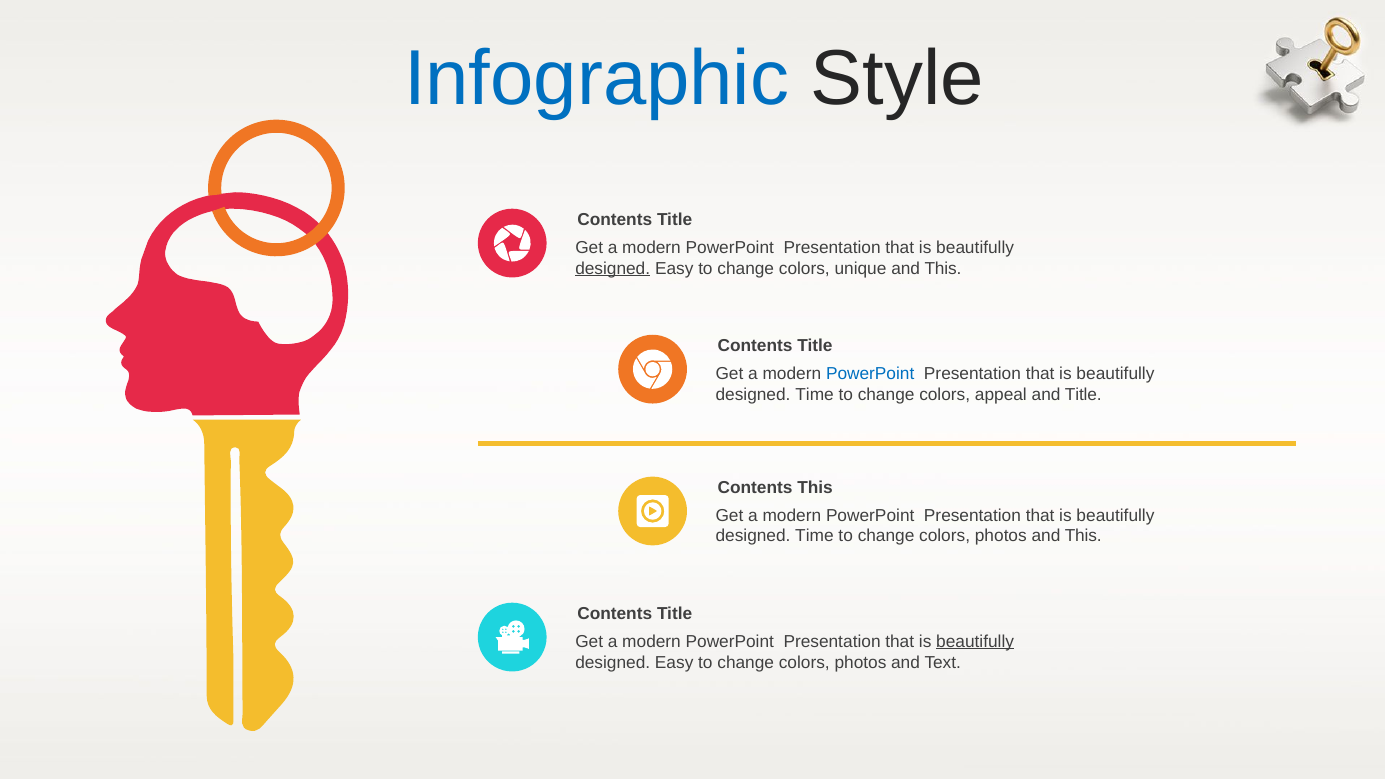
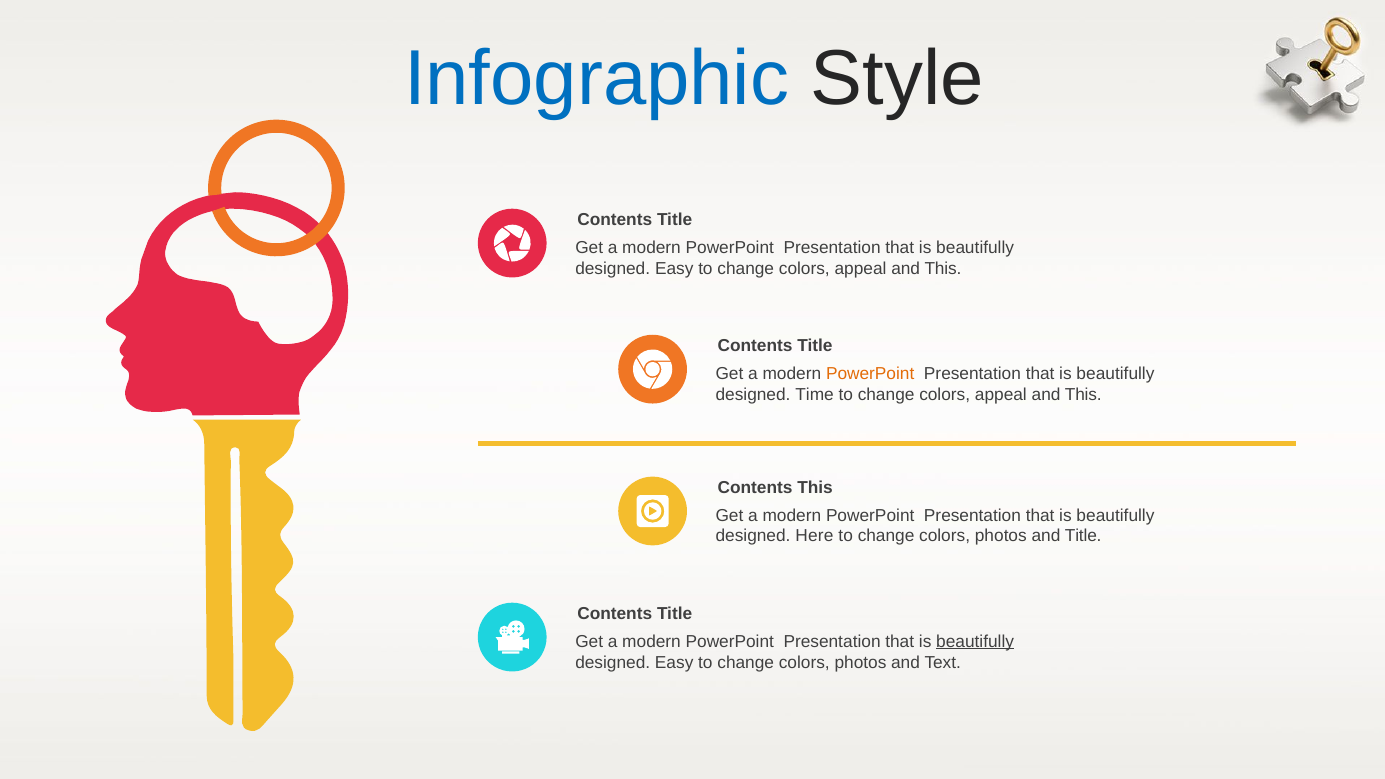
designed at (613, 268) underline: present -> none
unique at (861, 268): unique -> appeal
PowerPoint at (870, 374) colour: blue -> orange
Title at (1083, 394): Title -> This
Time at (815, 536): Time -> Here
photos and This: This -> Title
